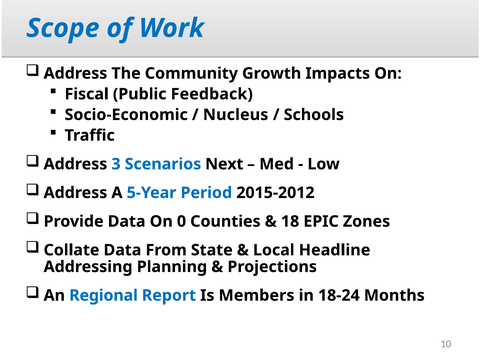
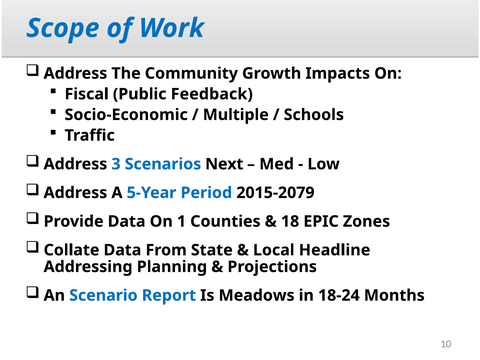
Nucleus: Nucleus -> Multiple
2015-2012: 2015-2012 -> 2015-2079
0: 0 -> 1
Regional: Regional -> Scenario
Members: Members -> Meadows
